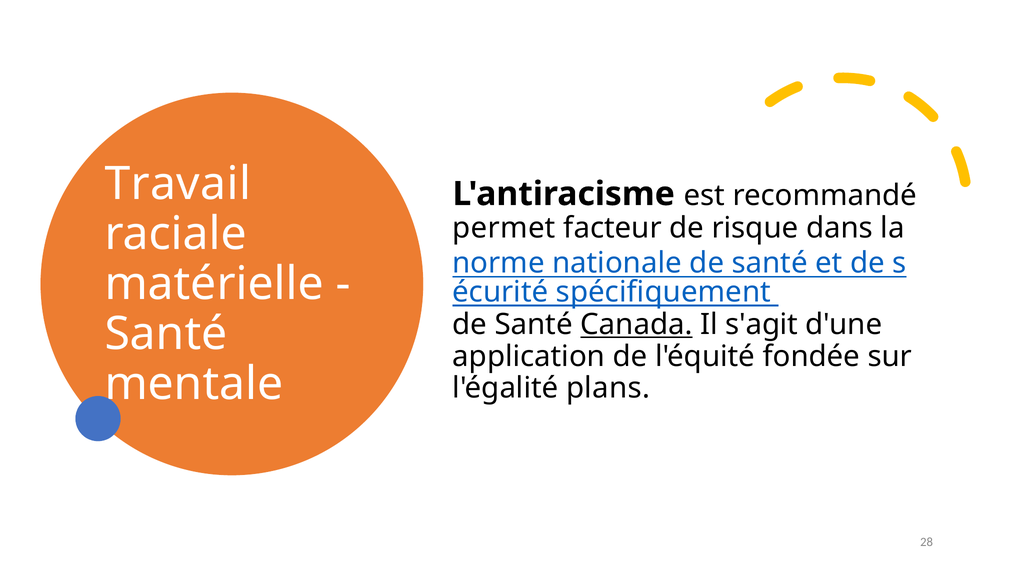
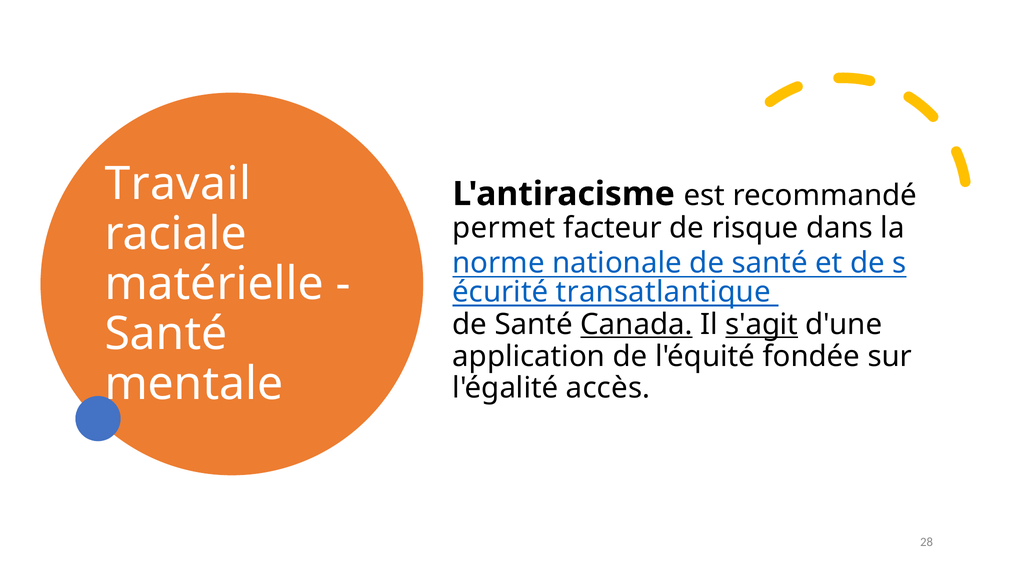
spécifiquement: spécifiquement -> transatlantique
s'agit underline: none -> present
plans: plans -> accès
